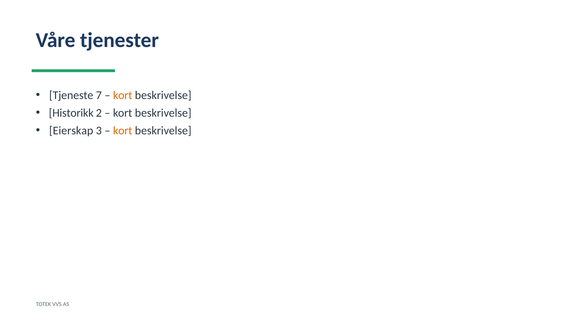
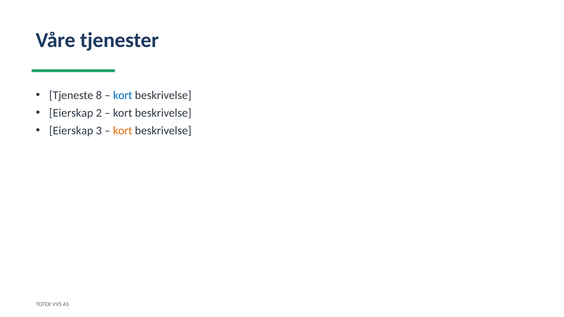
7: 7 -> 8
kort at (123, 96) colour: orange -> blue
Historikk at (71, 113): Historikk -> Eierskap
